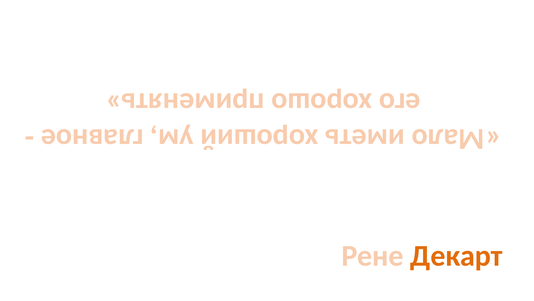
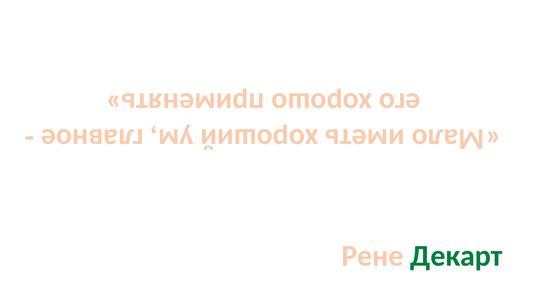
Декарт colour: orange -> green
